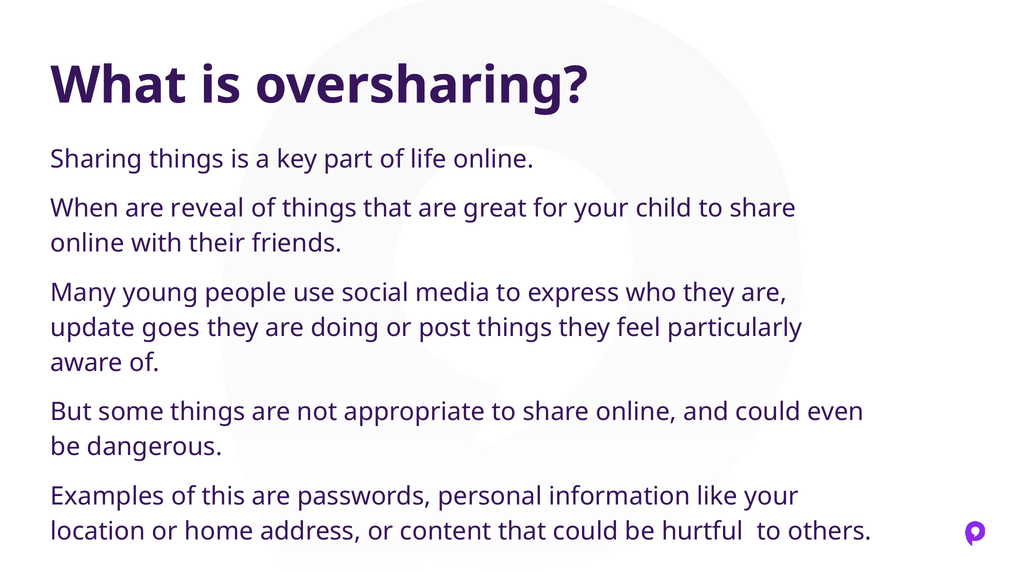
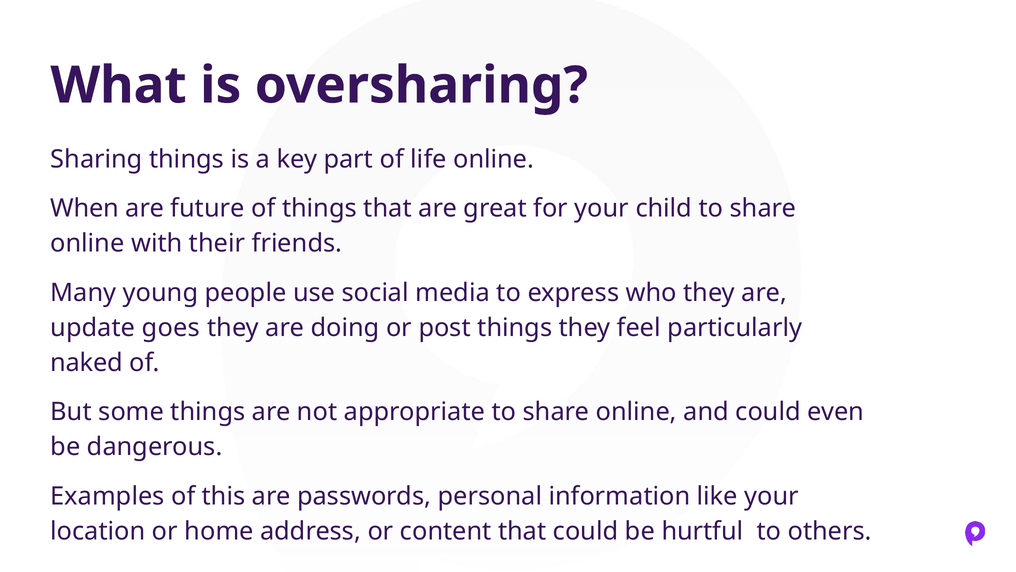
reveal: reveal -> future
aware: aware -> naked
